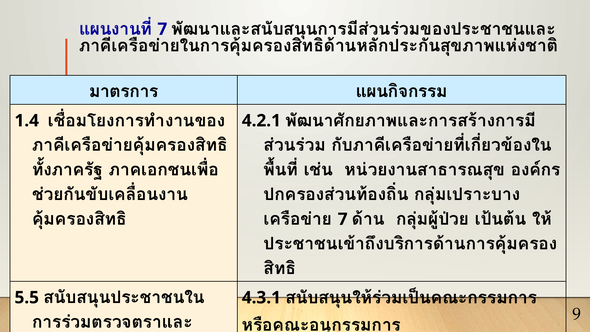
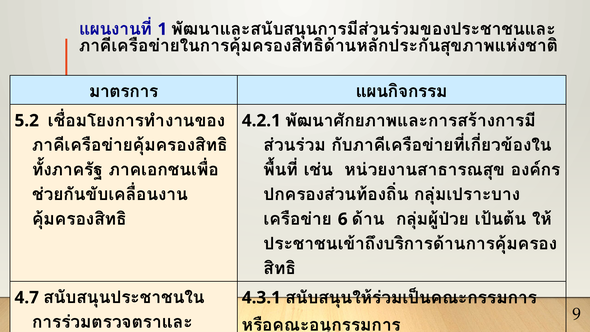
7 at (162, 29): 7 -> 1
1.4: 1.4 -> 5.2
7 at (343, 219): 7 -> 6
5.5: 5.5 -> 4.7
